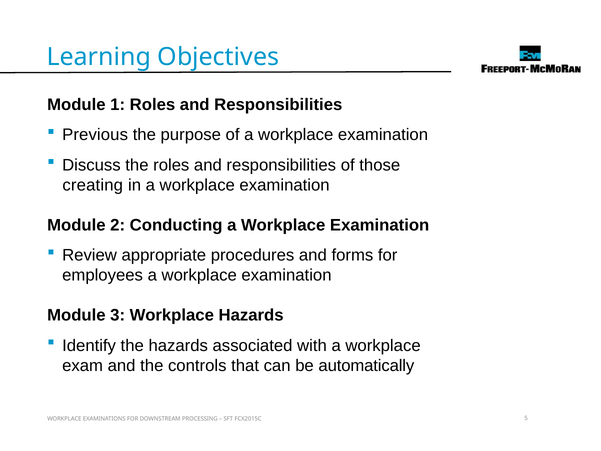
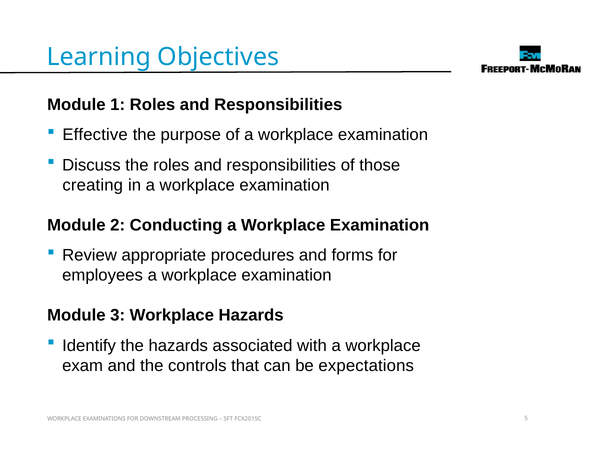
Previous: Previous -> Effective
automatically: automatically -> expectations
